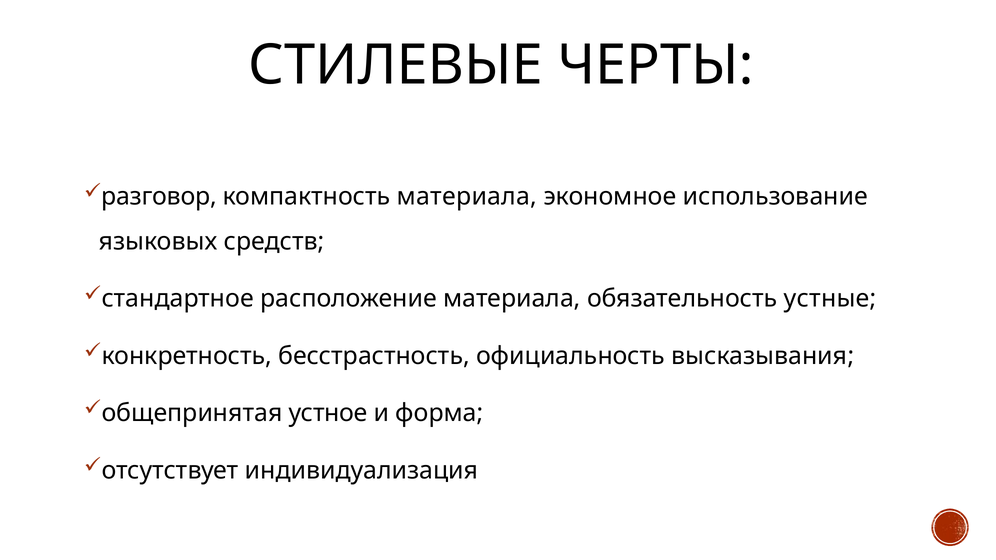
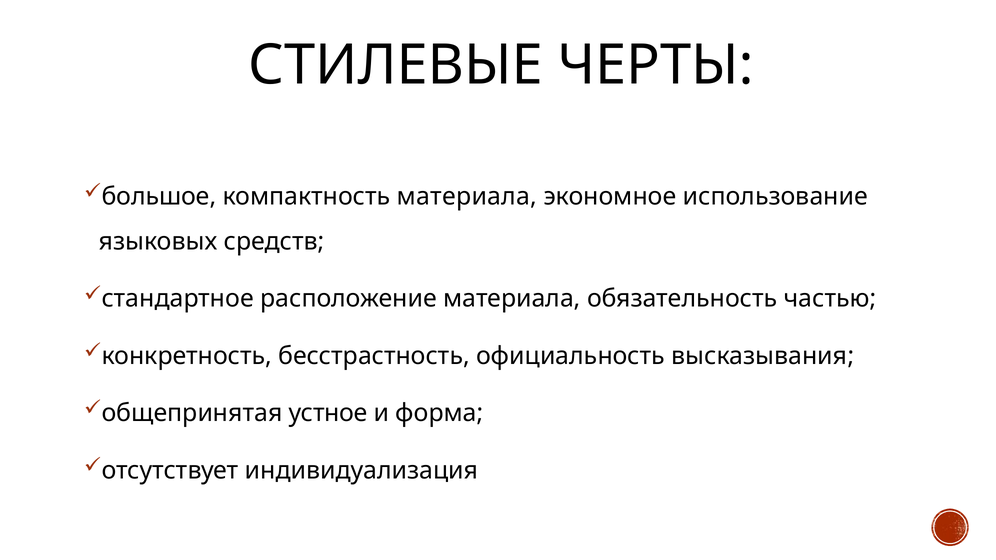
разговор: разговор -> большое
устные: устные -> частью
